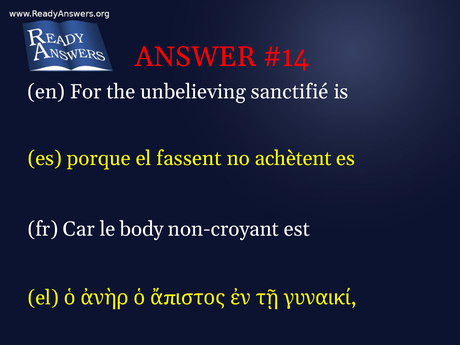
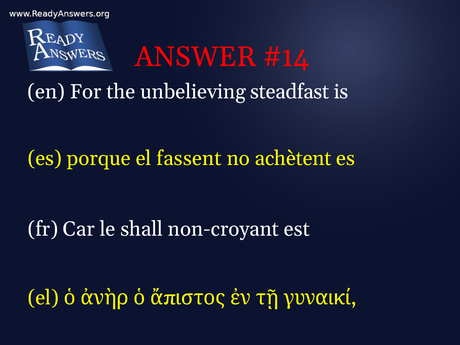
sanctifié: sanctifié -> steadfast
body: body -> shall
